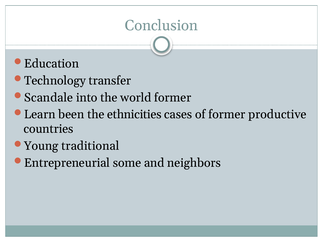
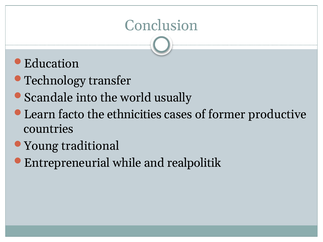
world former: former -> usually
been: been -> facto
some: some -> while
neighbors: neighbors -> realpolitik
